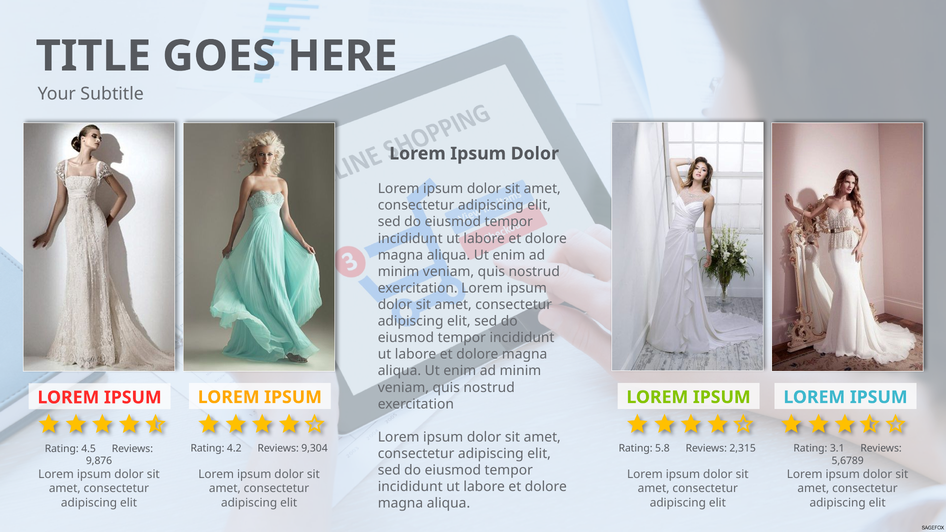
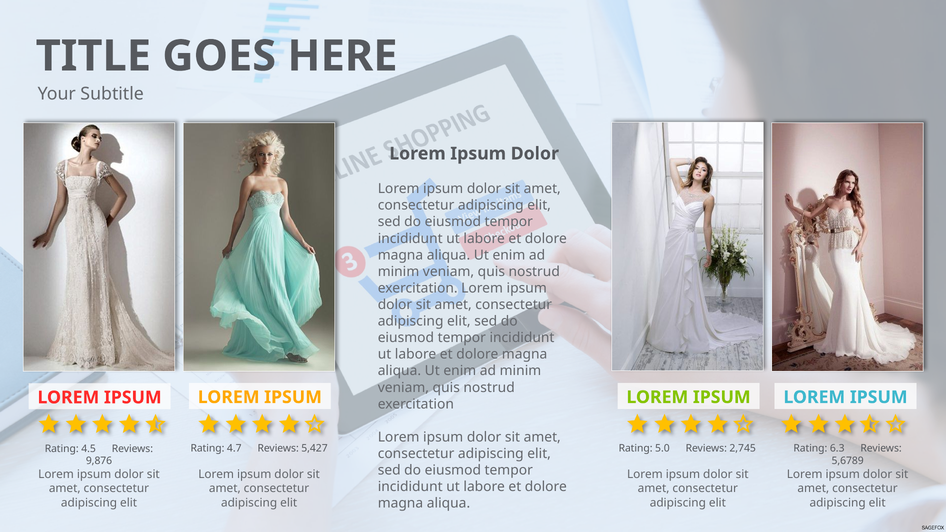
4.2: 4.2 -> 4.7
9,304: 9,304 -> 5,427
5.8: 5.8 -> 5.0
2,315: 2,315 -> 2,745
3.1: 3.1 -> 6.3
